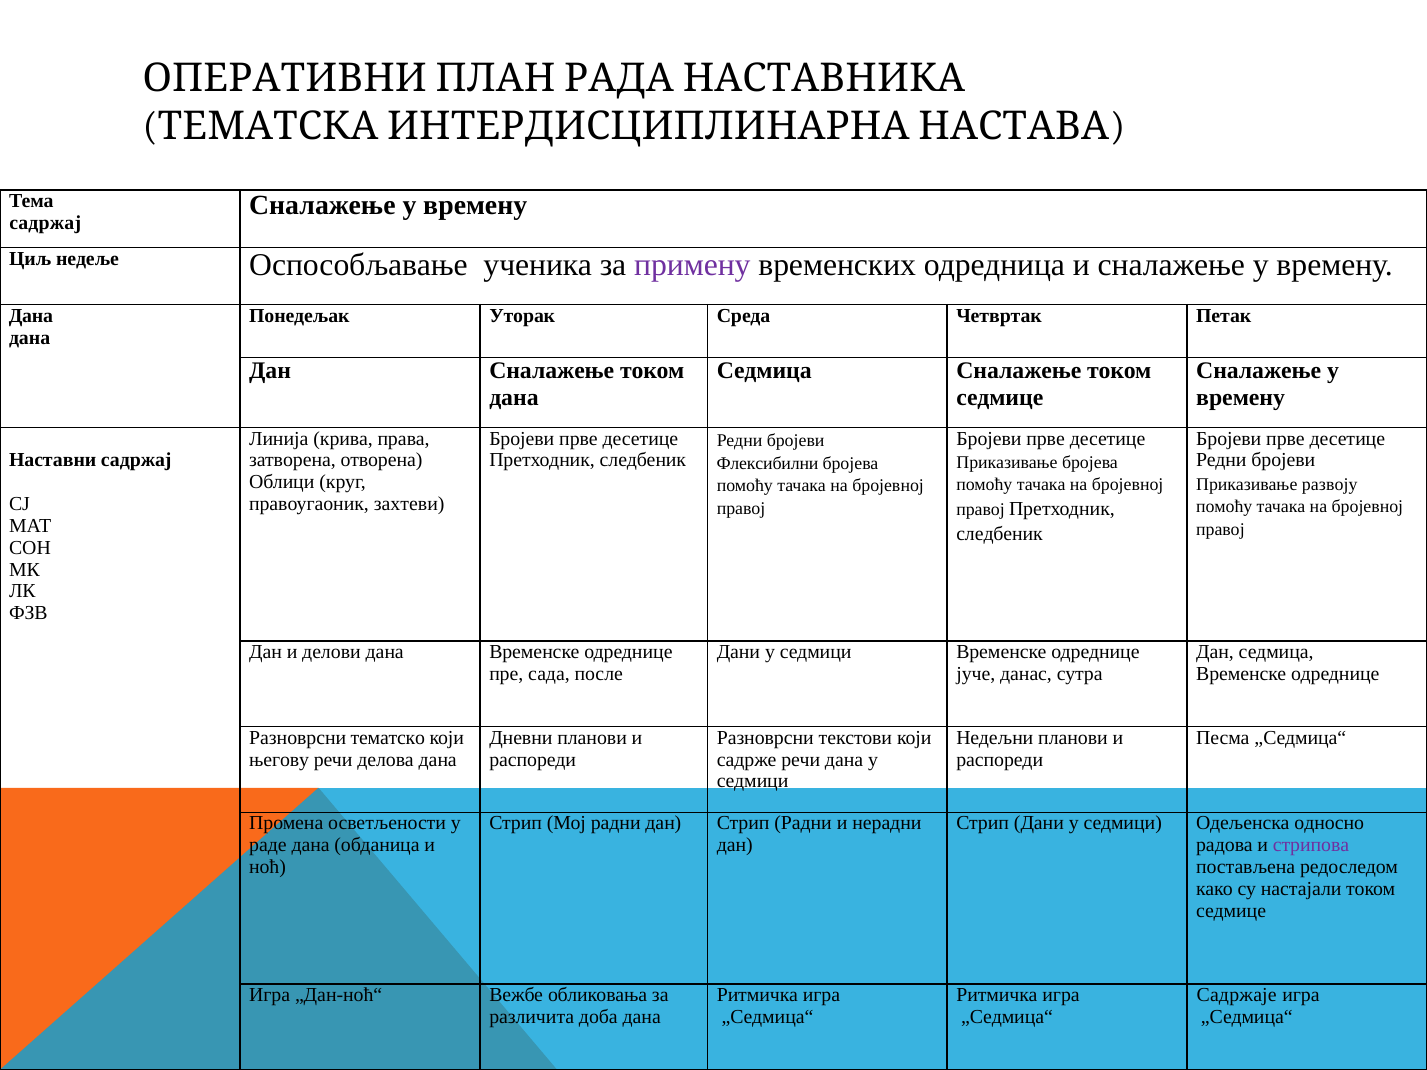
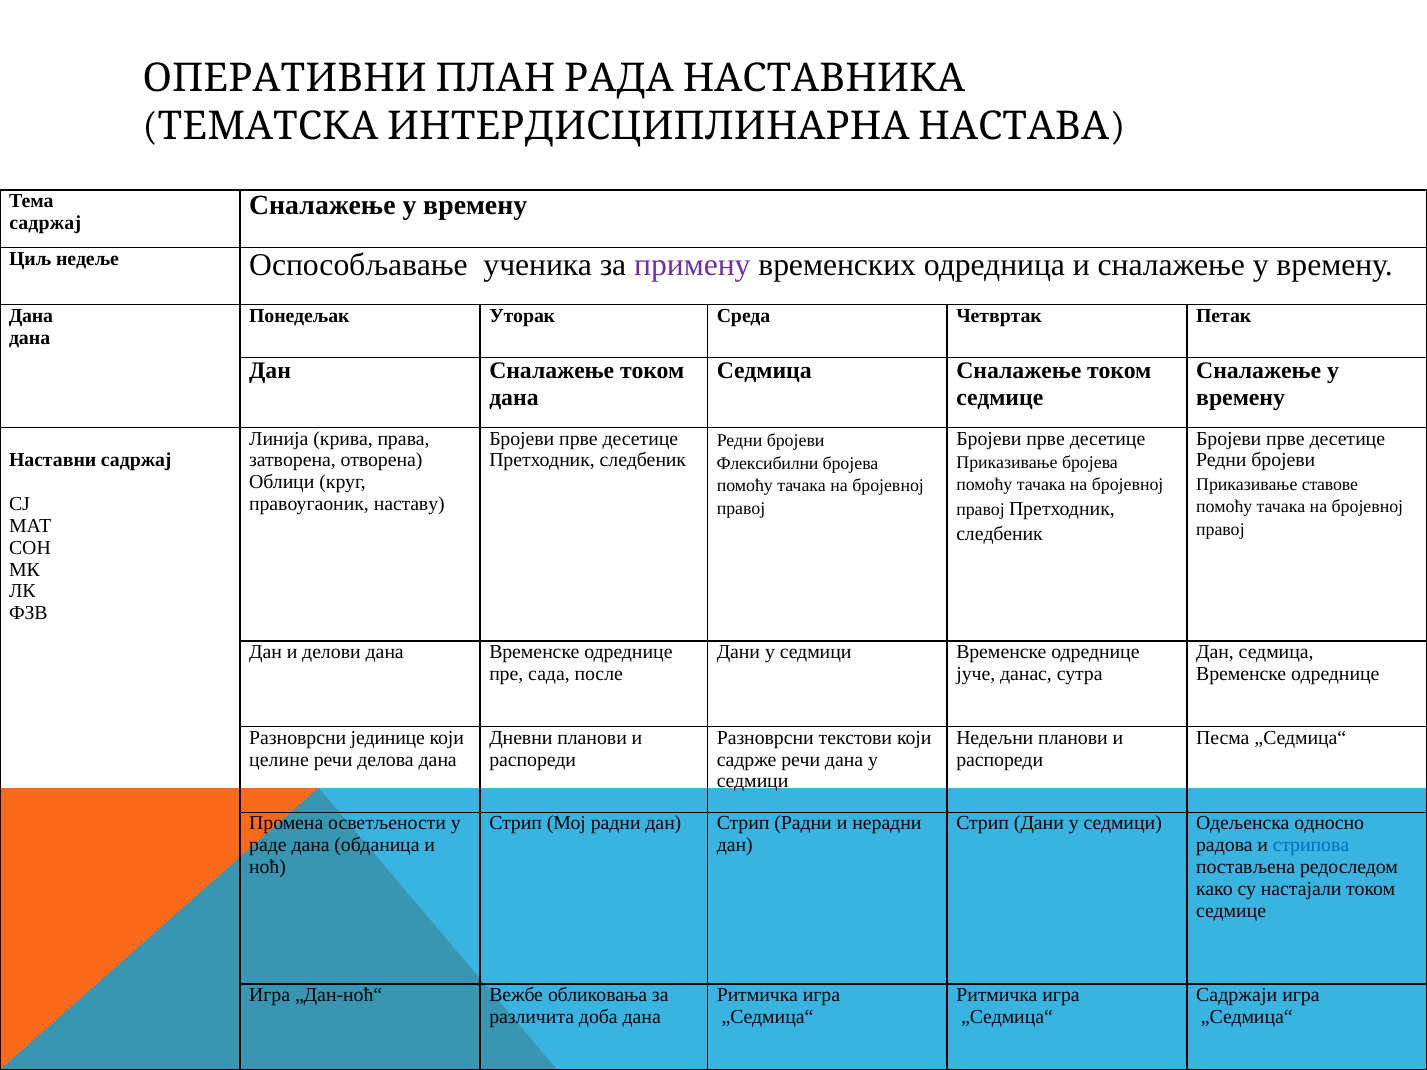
развоју: развоју -> ставове
захтеви: захтеви -> наставу
тематско: тематско -> јединице
његову: његову -> целине
стрипова colour: purple -> blue
Садржаје: Садржаје -> Садржаји
